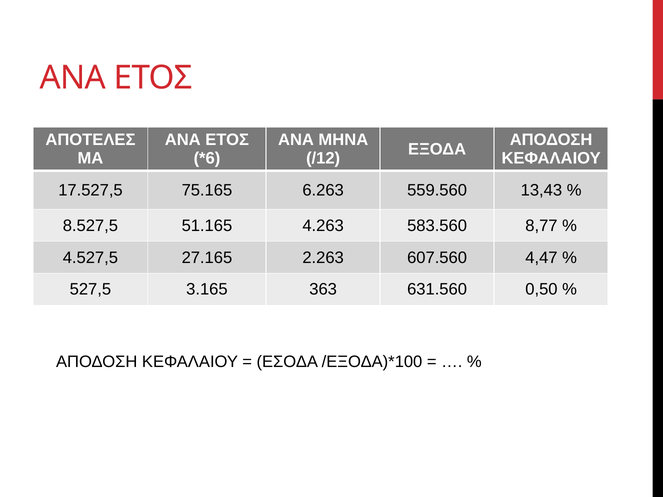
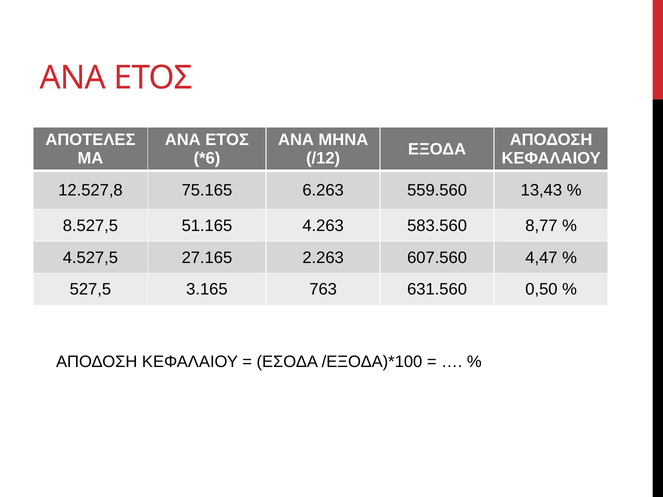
17.527,5: 17.527,5 -> 12.527,8
363: 363 -> 763
